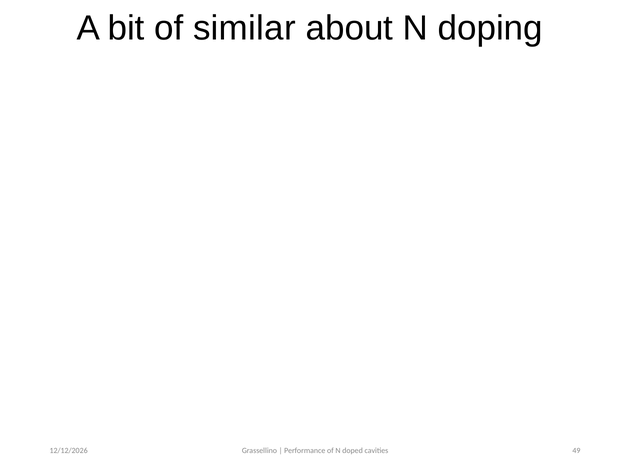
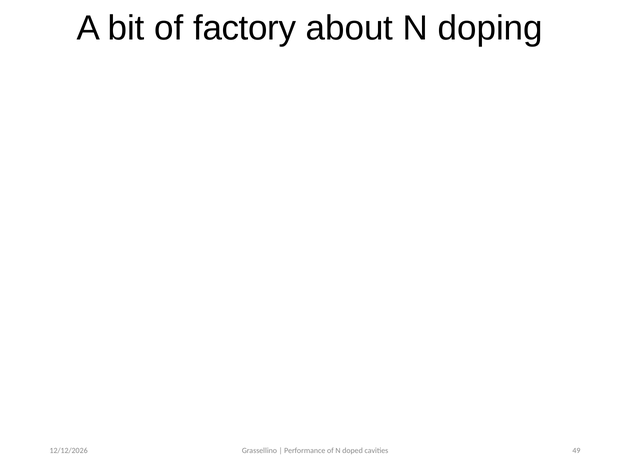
similar: similar -> factory
